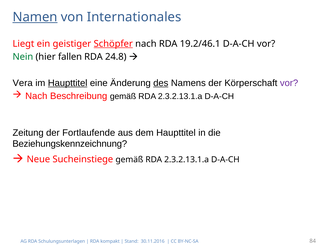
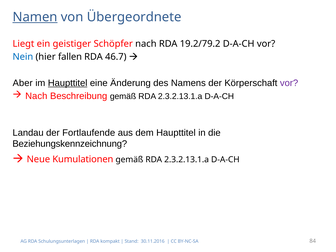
Internationales: Internationales -> Übergeordnete
Schöpfer underline: present -> none
19.2/46.1: 19.2/46.1 -> 19.2/79.2
Nein colour: green -> blue
24.8: 24.8 -> 46.7
Vera: Vera -> Aber
des underline: present -> none
Zeitung: Zeitung -> Landau
Sucheinstiege: Sucheinstiege -> Kumulationen
